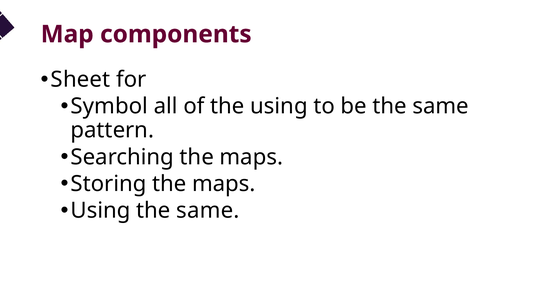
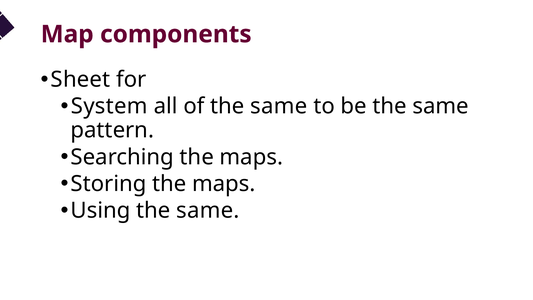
Symbol: Symbol -> System
of the using: using -> same
